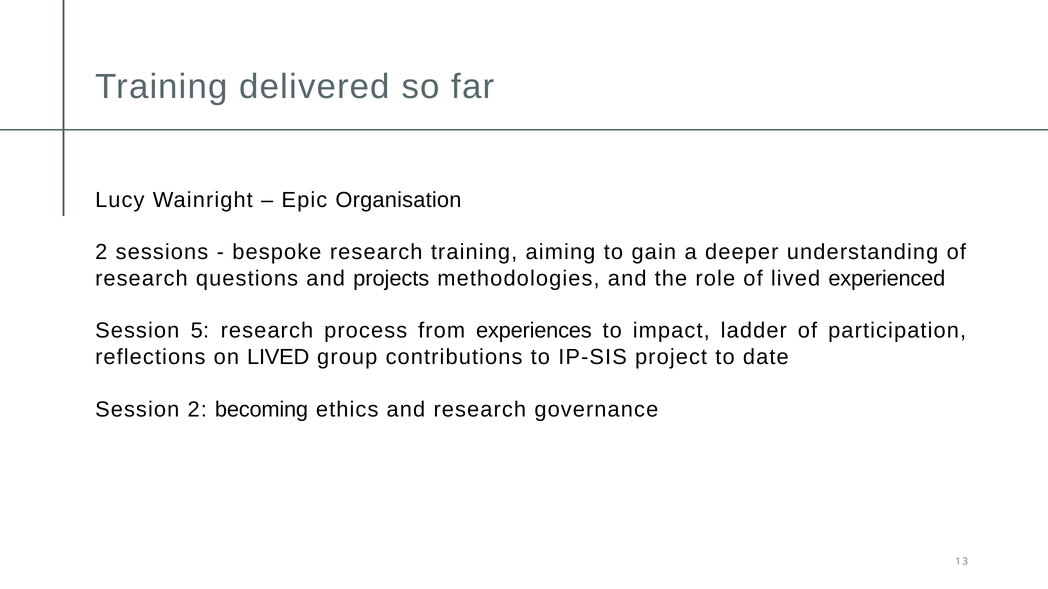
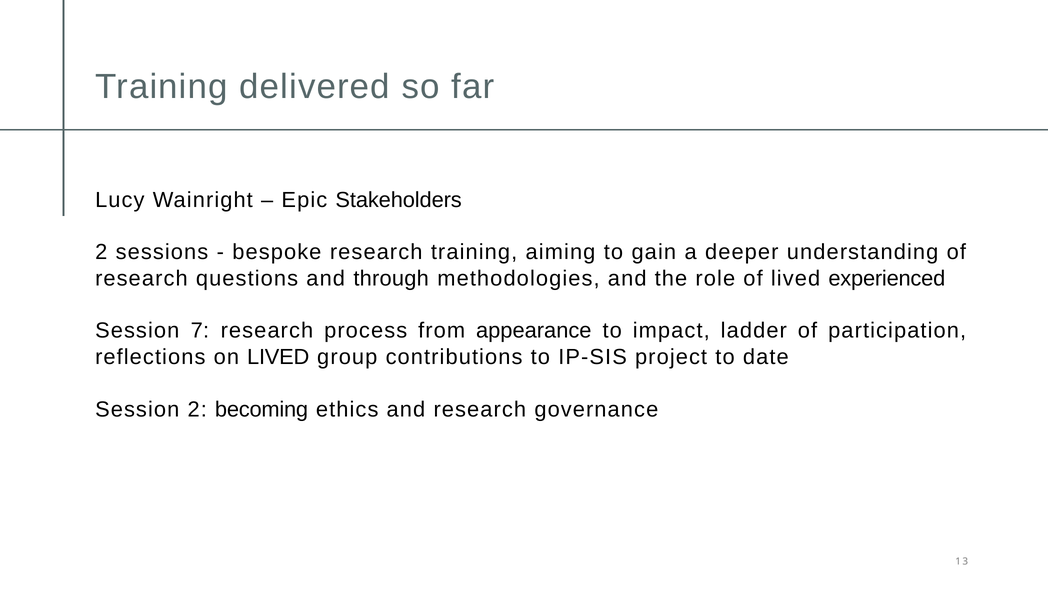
Organisation: Organisation -> Stakeholders
projects: projects -> through
5: 5 -> 7
experiences: experiences -> appearance
